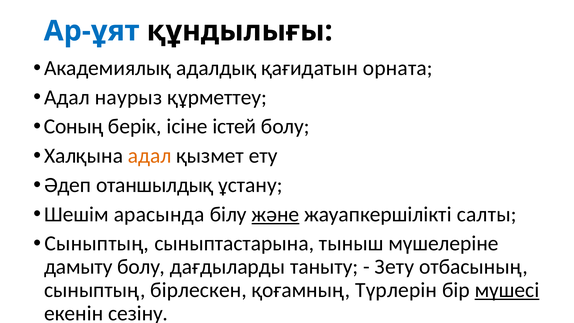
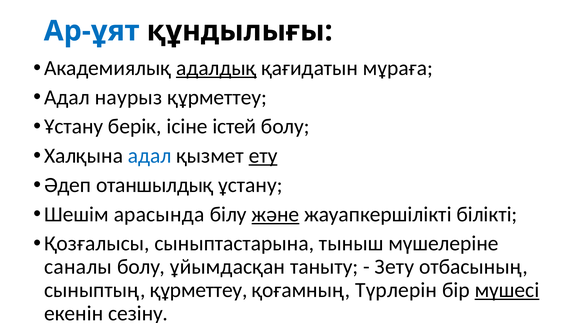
адалдық underline: none -> present
орната: орната -> мұраға
Соның at (74, 126): Соның -> Ұстану
адал at (150, 156) colour: orange -> blue
ету underline: none -> present
салты: салты -> білікті
Сыныптың at (97, 243): Сыныптың -> Қозғалысы
дамыту: дамыту -> саналы
дағдыларды: дағдыларды -> ұйымдасқан
сыныптың бірлескен: бірлескен -> құрметтеу
